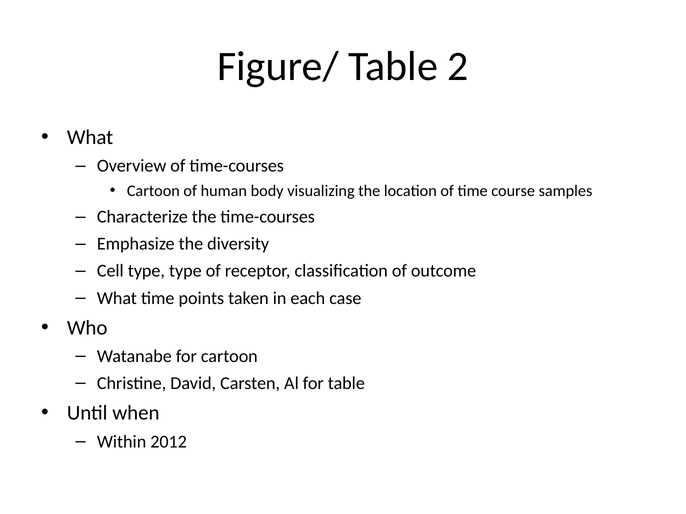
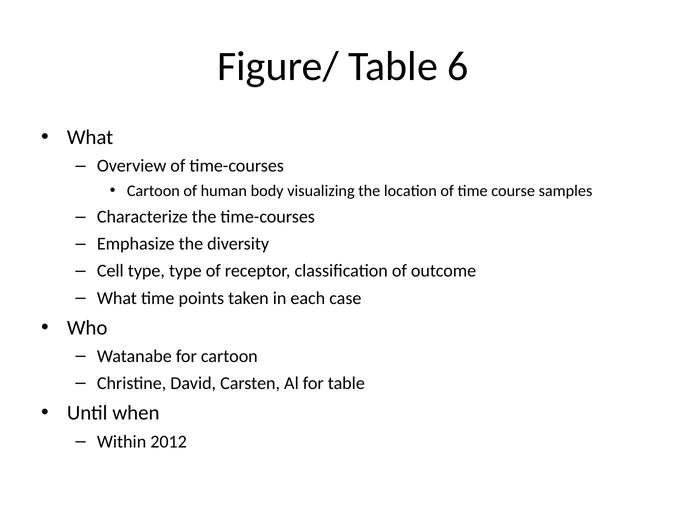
2: 2 -> 6
